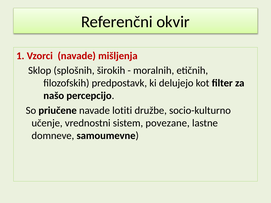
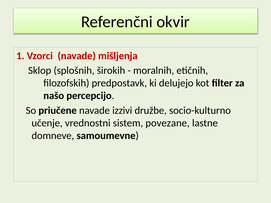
lotiti: lotiti -> izzivi
